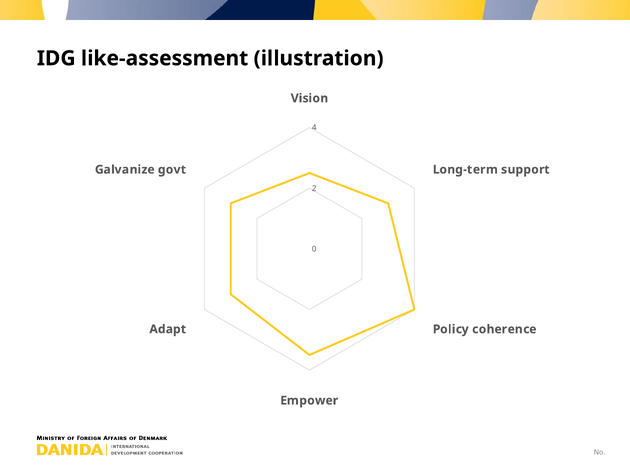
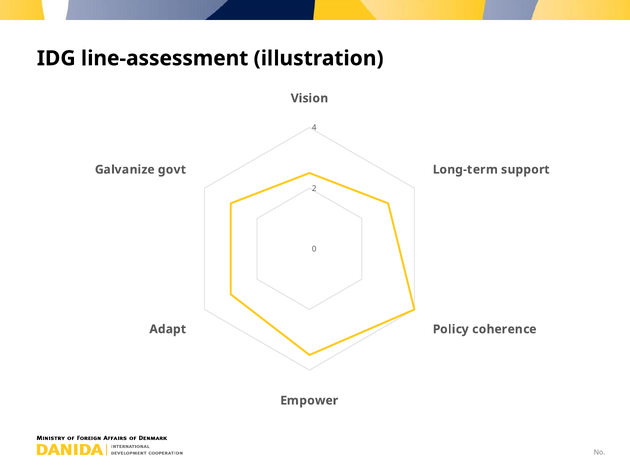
like-assessment: like-assessment -> line-assessment
